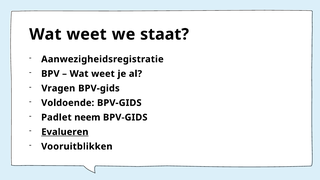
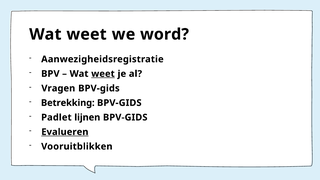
staat: staat -> word
weet at (103, 74) underline: none -> present
Voldoende: Voldoende -> Betrekking
neem: neem -> lijnen
